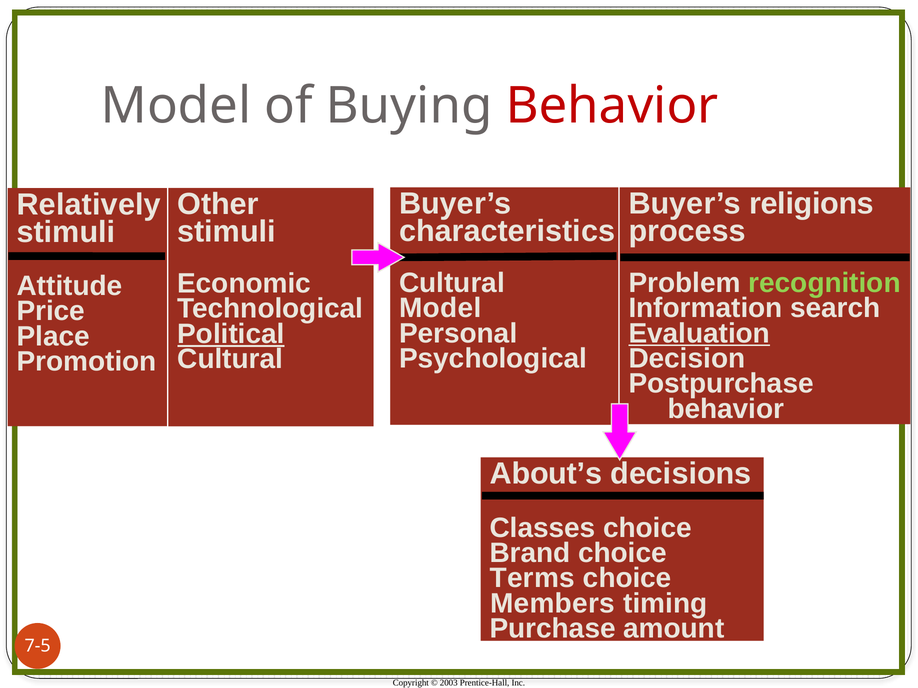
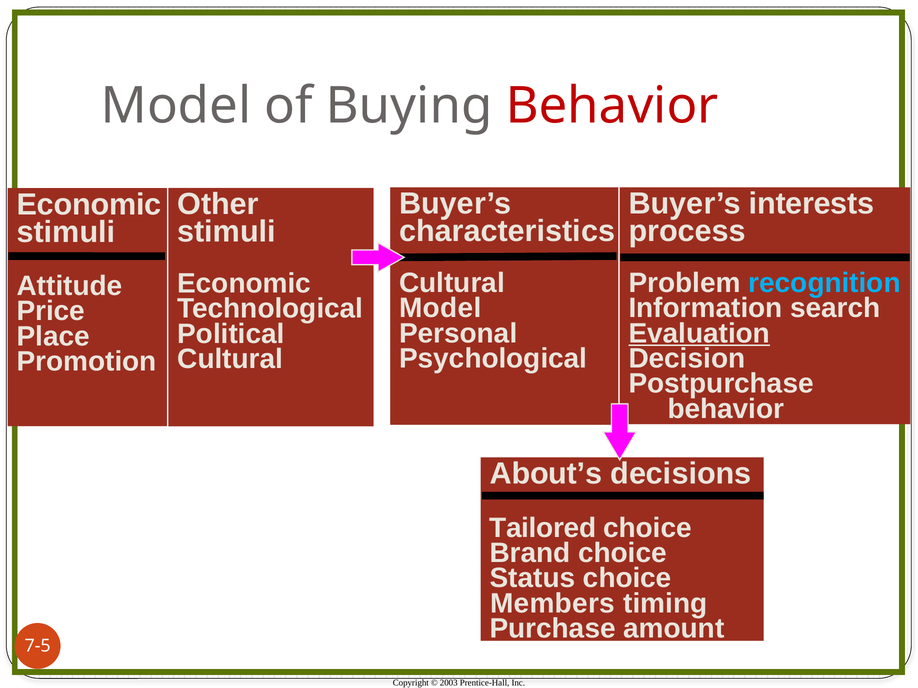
religions: religions -> interests
Relatively at (89, 205): Relatively -> Economic
recognition colour: light green -> light blue
Political underline: present -> none
Classes: Classes -> Tailored
Terms: Terms -> Status
